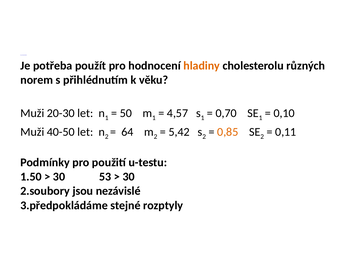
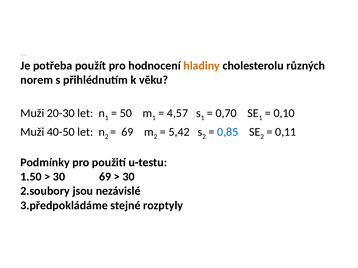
64 at (127, 132): 64 -> 69
0,85 colour: orange -> blue
30 53: 53 -> 69
